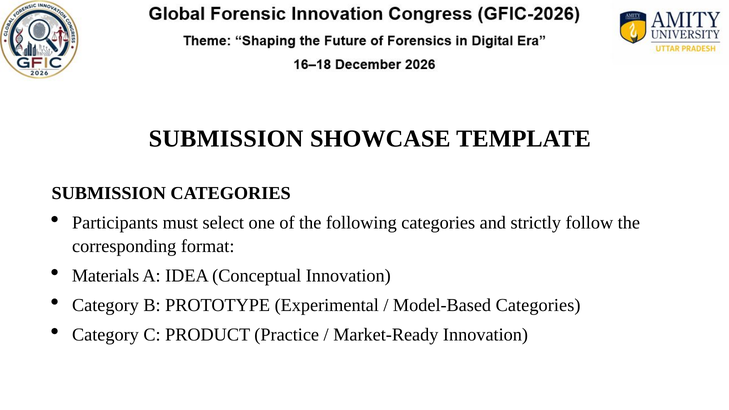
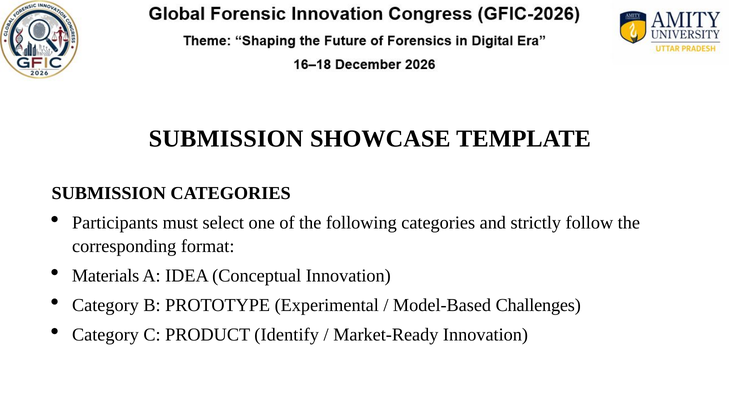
Model-Based Categories: Categories -> Challenges
Practice: Practice -> Identify
